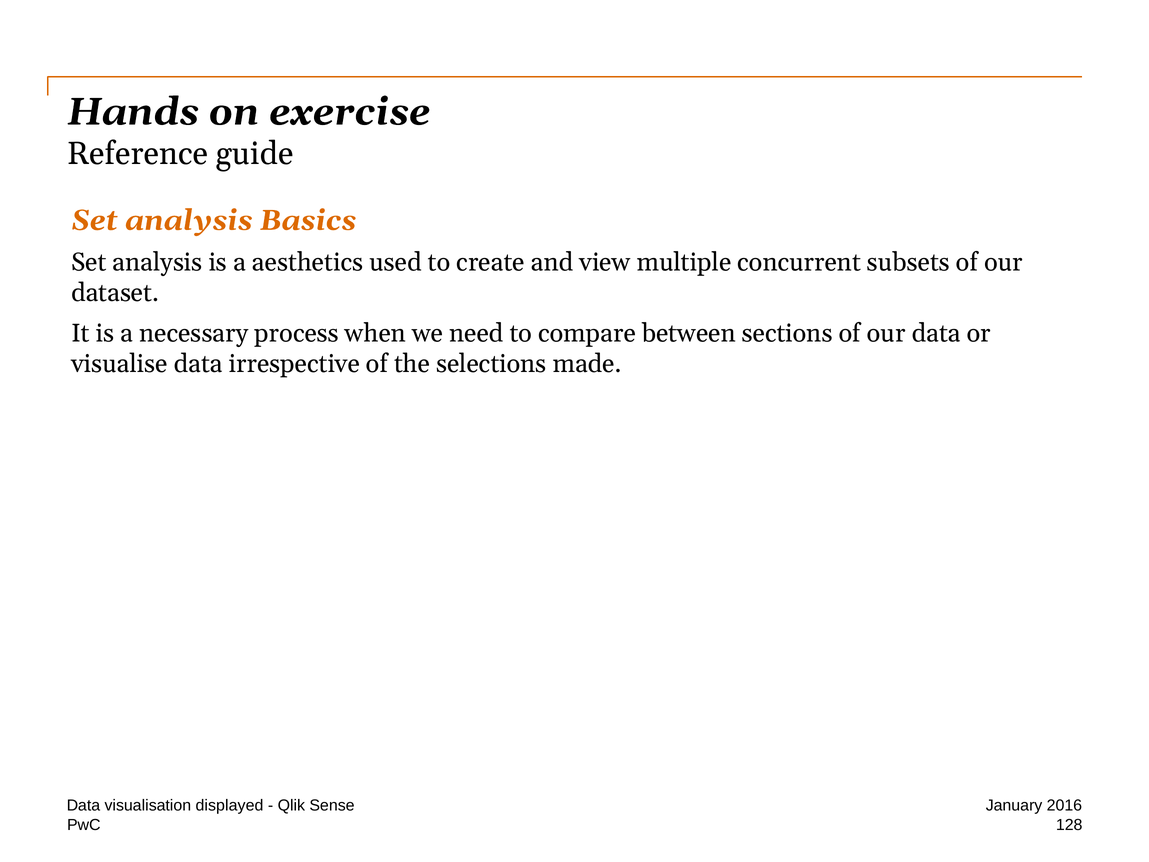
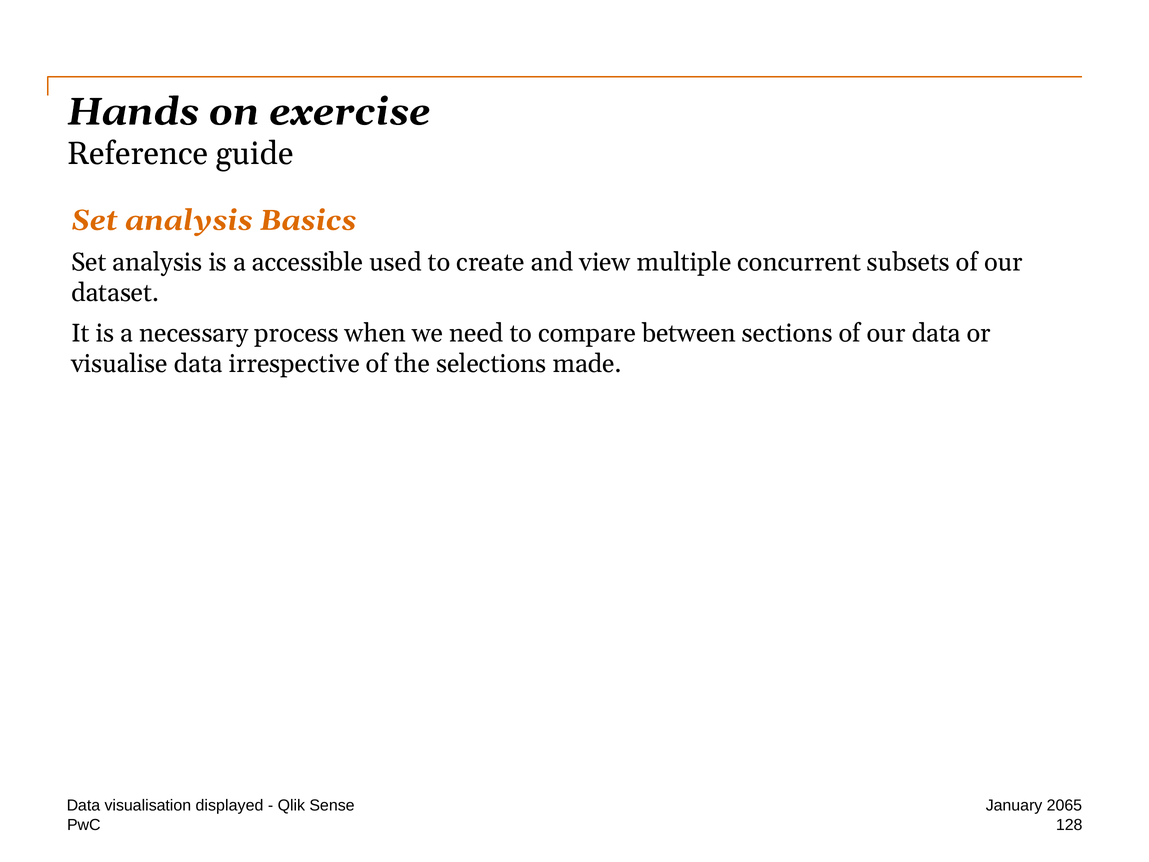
aesthetics: aesthetics -> accessible
2016: 2016 -> 2065
